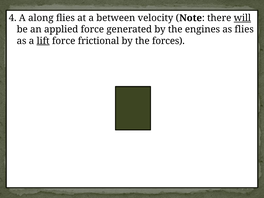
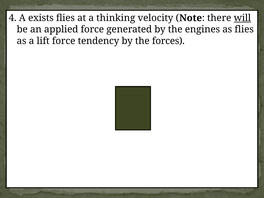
along: along -> exists
between: between -> thinking
lift underline: present -> none
frictional: frictional -> tendency
